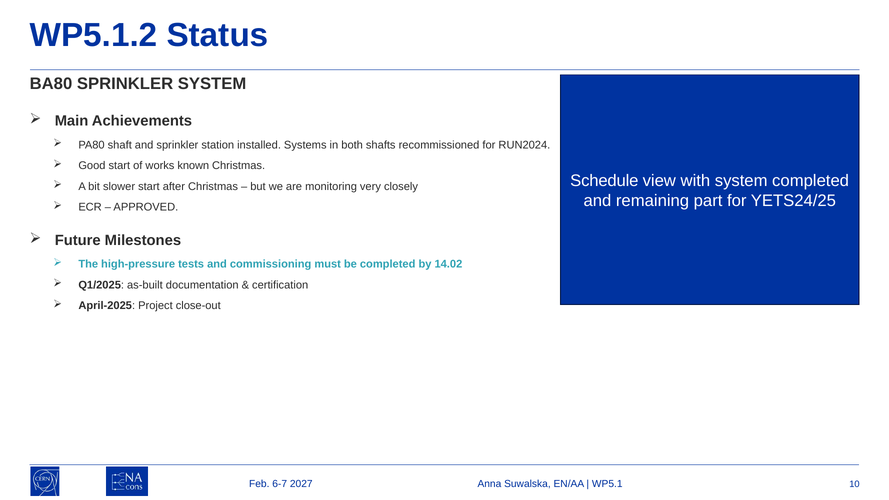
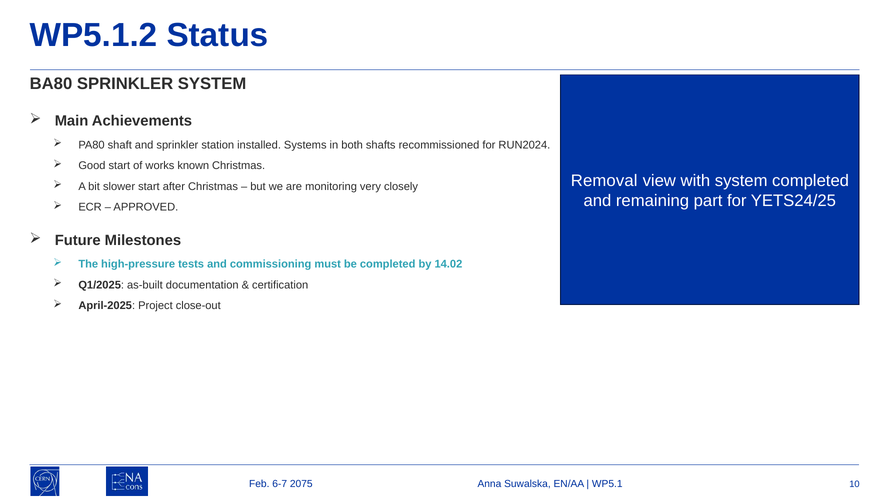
Schedule: Schedule -> Removal
2027: 2027 -> 2075
